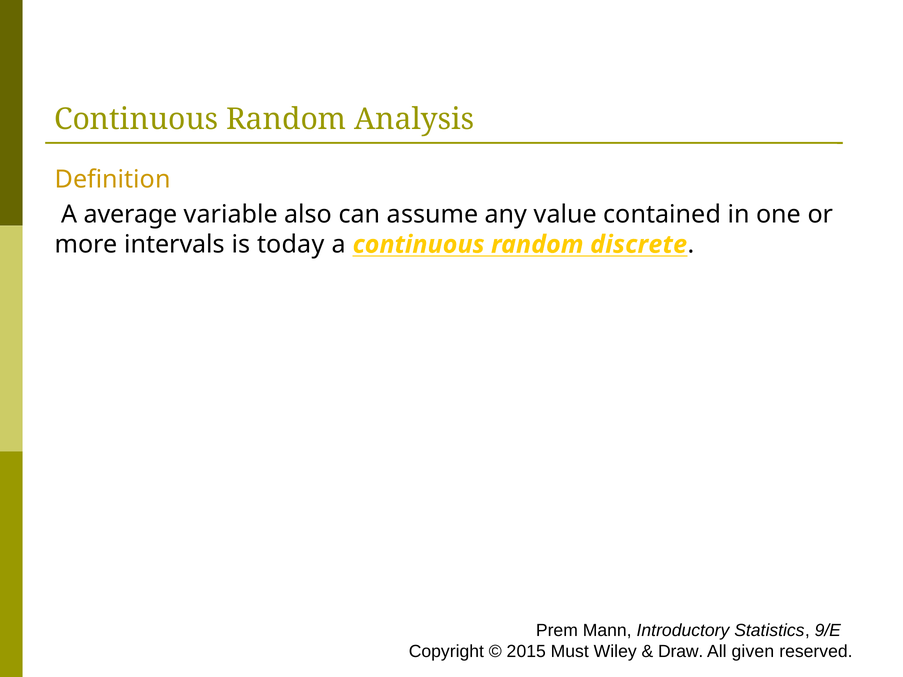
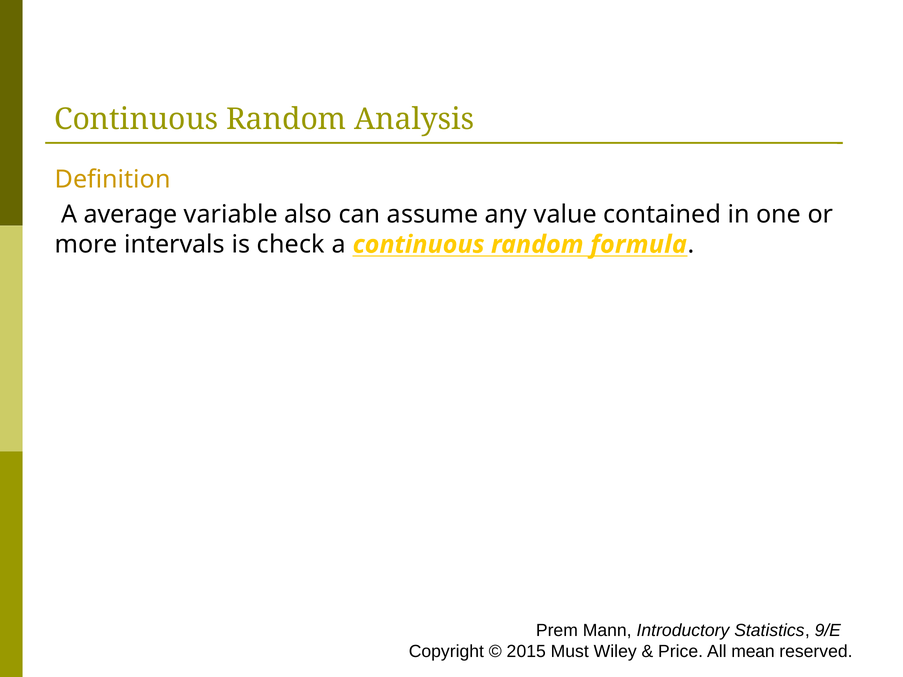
today: today -> check
discrete: discrete -> formula
Draw: Draw -> Price
given: given -> mean
